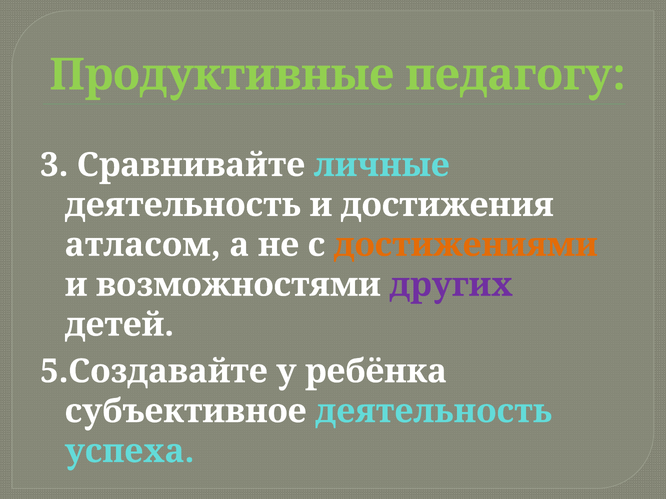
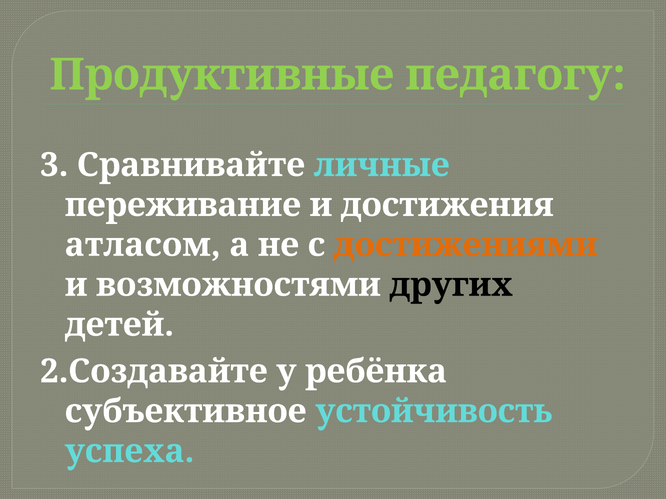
деятельность at (183, 205): деятельность -> переживание
других colour: purple -> black
5.Создавайте: 5.Создавайте -> 2.Создавайте
субъективное деятельность: деятельность -> устойчивость
